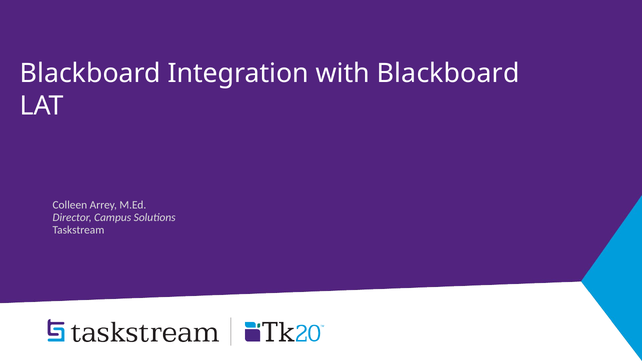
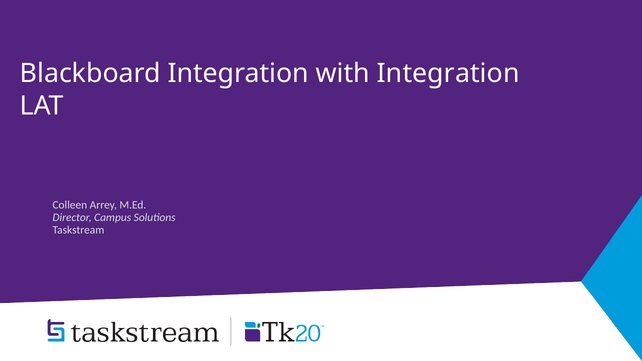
with Blackboard: Blackboard -> Integration
